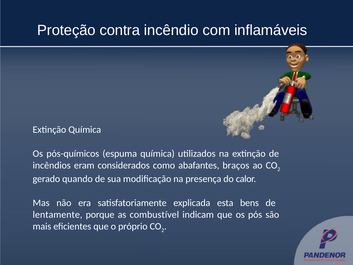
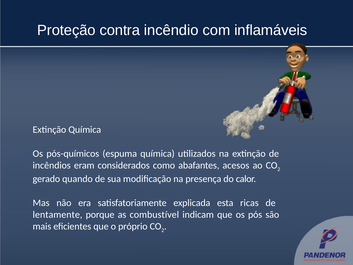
braços: braços -> acesos
bens: bens -> ricas
